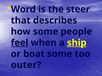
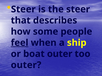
Word at (23, 9): Word -> Steer
ship underline: present -> none
boat some: some -> outer
